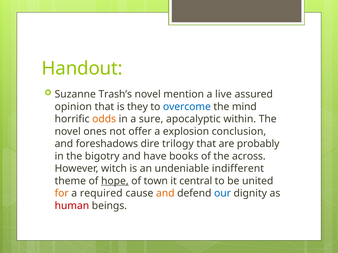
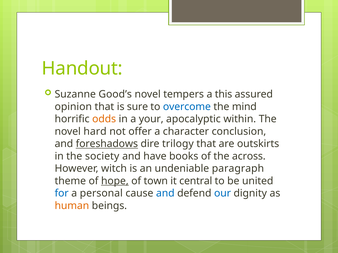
Trash’s: Trash’s -> Good’s
mention: mention -> tempers
live: live -> this
they: they -> sure
sure: sure -> your
ones: ones -> hard
explosion: explosion -> character
foreshadows underline: none -> present
probably: probably -> outskirts
bigotry: bigotry -> society
indifferent: indifferent -> paragraph
for colour: orange -> blue
required: required -> personal
and at (165, 194) colour: orange -> blue
human colour: red -> orange
